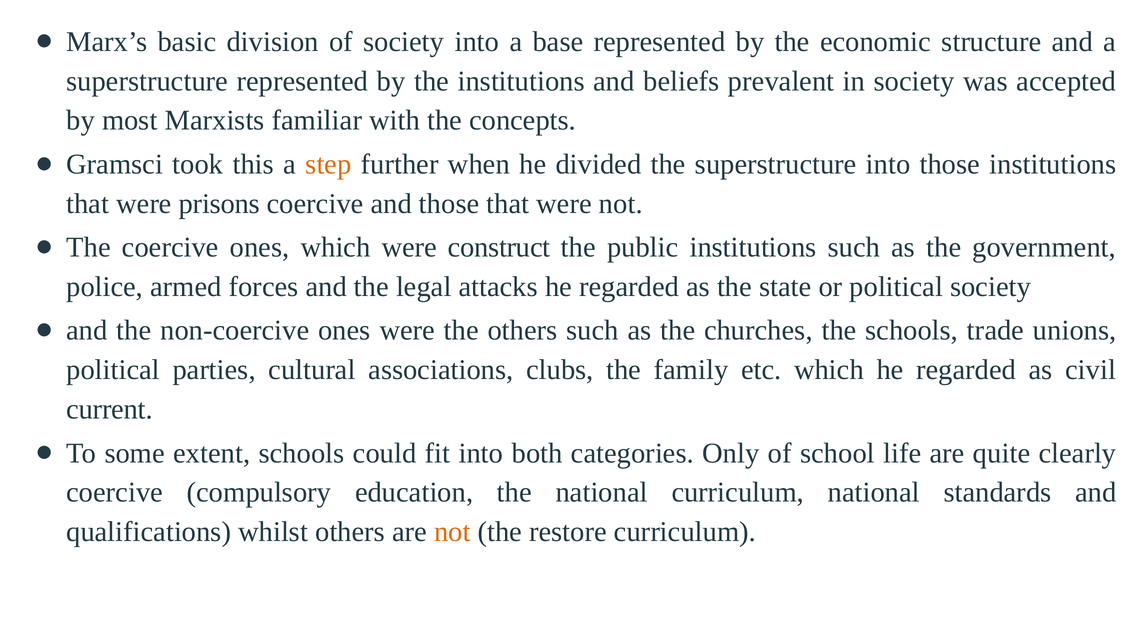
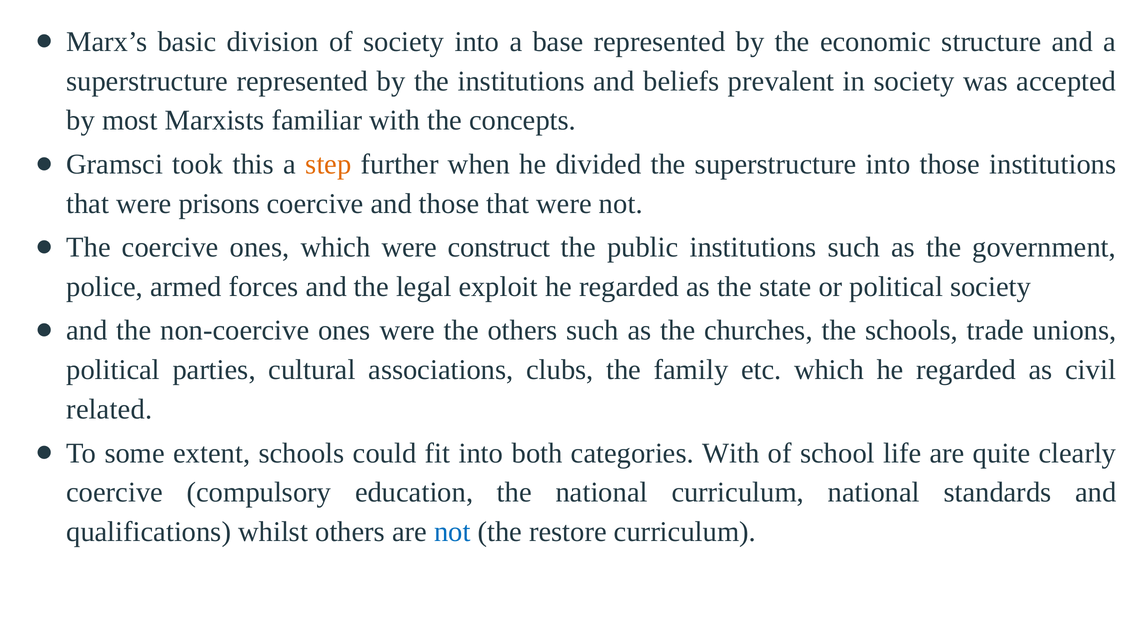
attacks: attacks -> exploit
current: current -> related
categories Only: Only -> With
not at (452, 532) colour: orange -> blue
